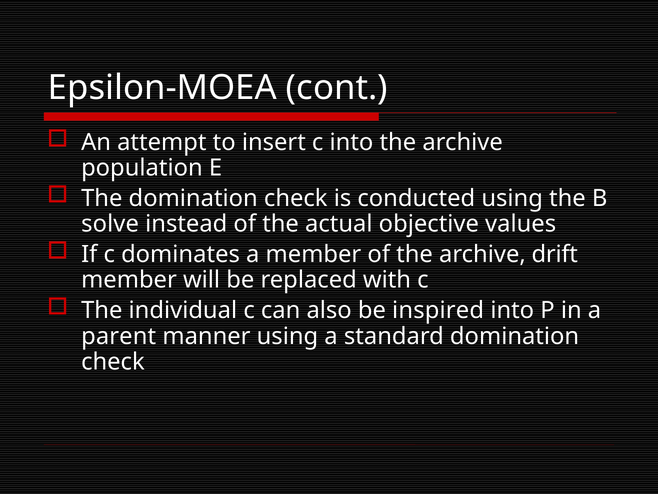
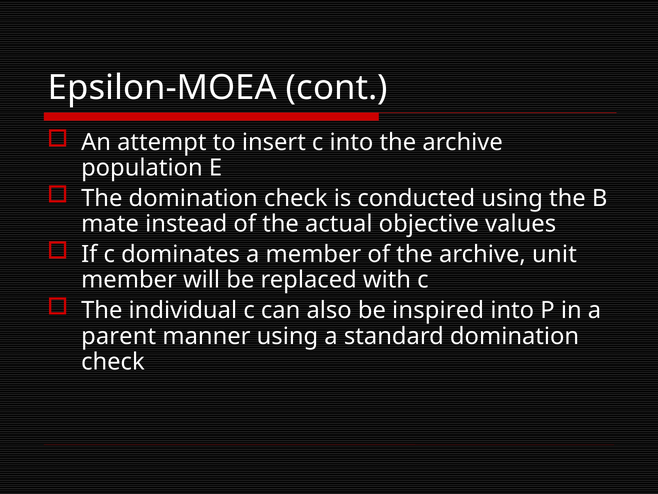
solve: solve -> mate
drift: drift -> unit
